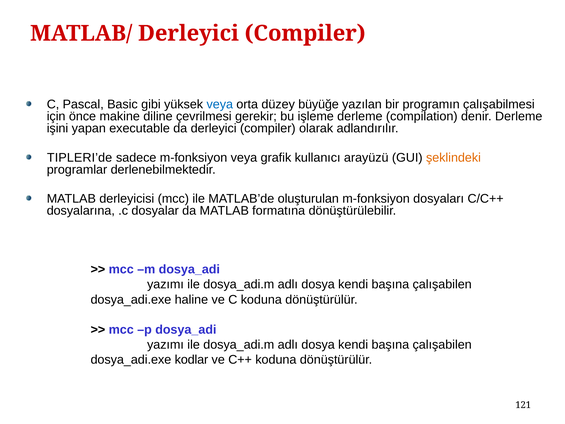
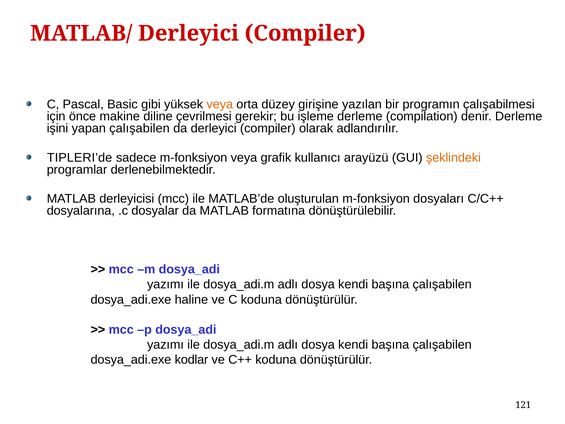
veya at (220, 104) colour: blue -> orange
büyüğe: büyüğe -> girişine
yapan executable: executable -> çalışabilen
